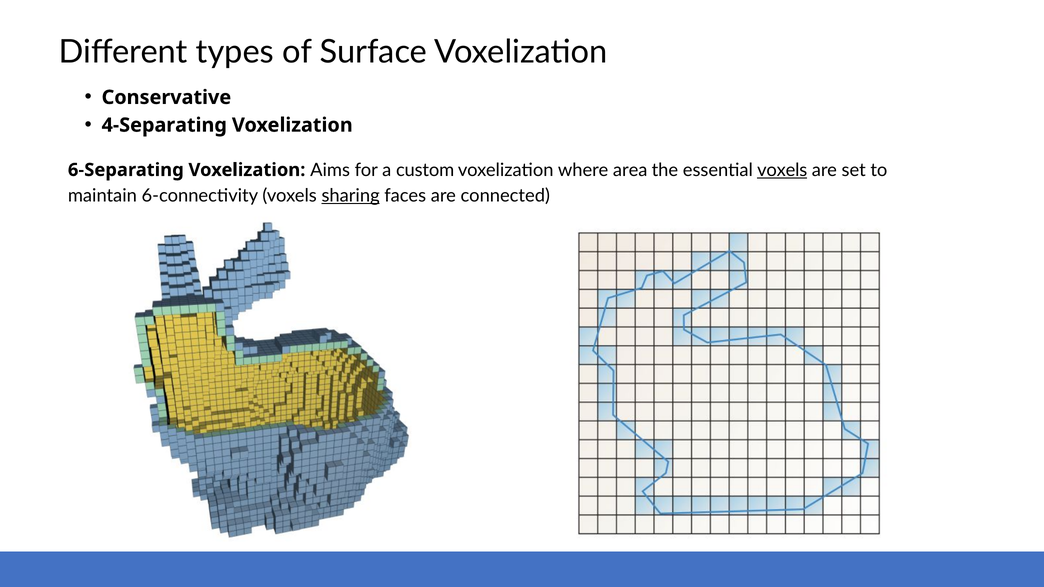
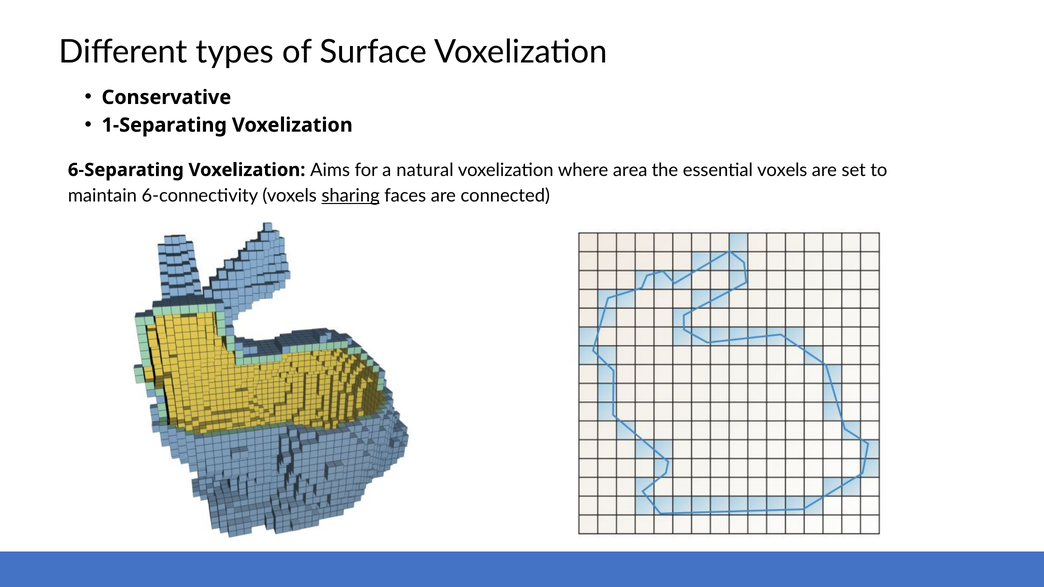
4-Separating: 4-Separating -> 1-Separating
custom: custom -> natural
voxels at (782, 170) underline: present -> none
